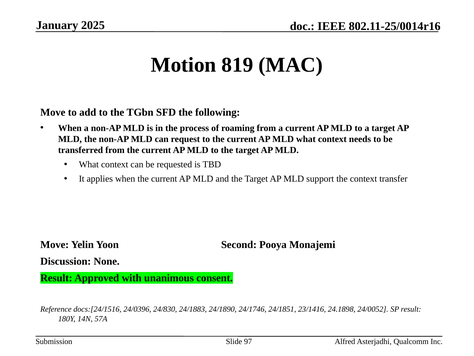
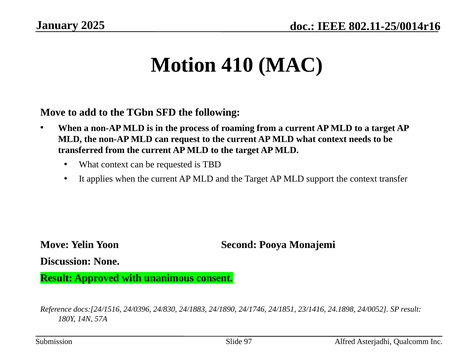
819: 819 -> 410
